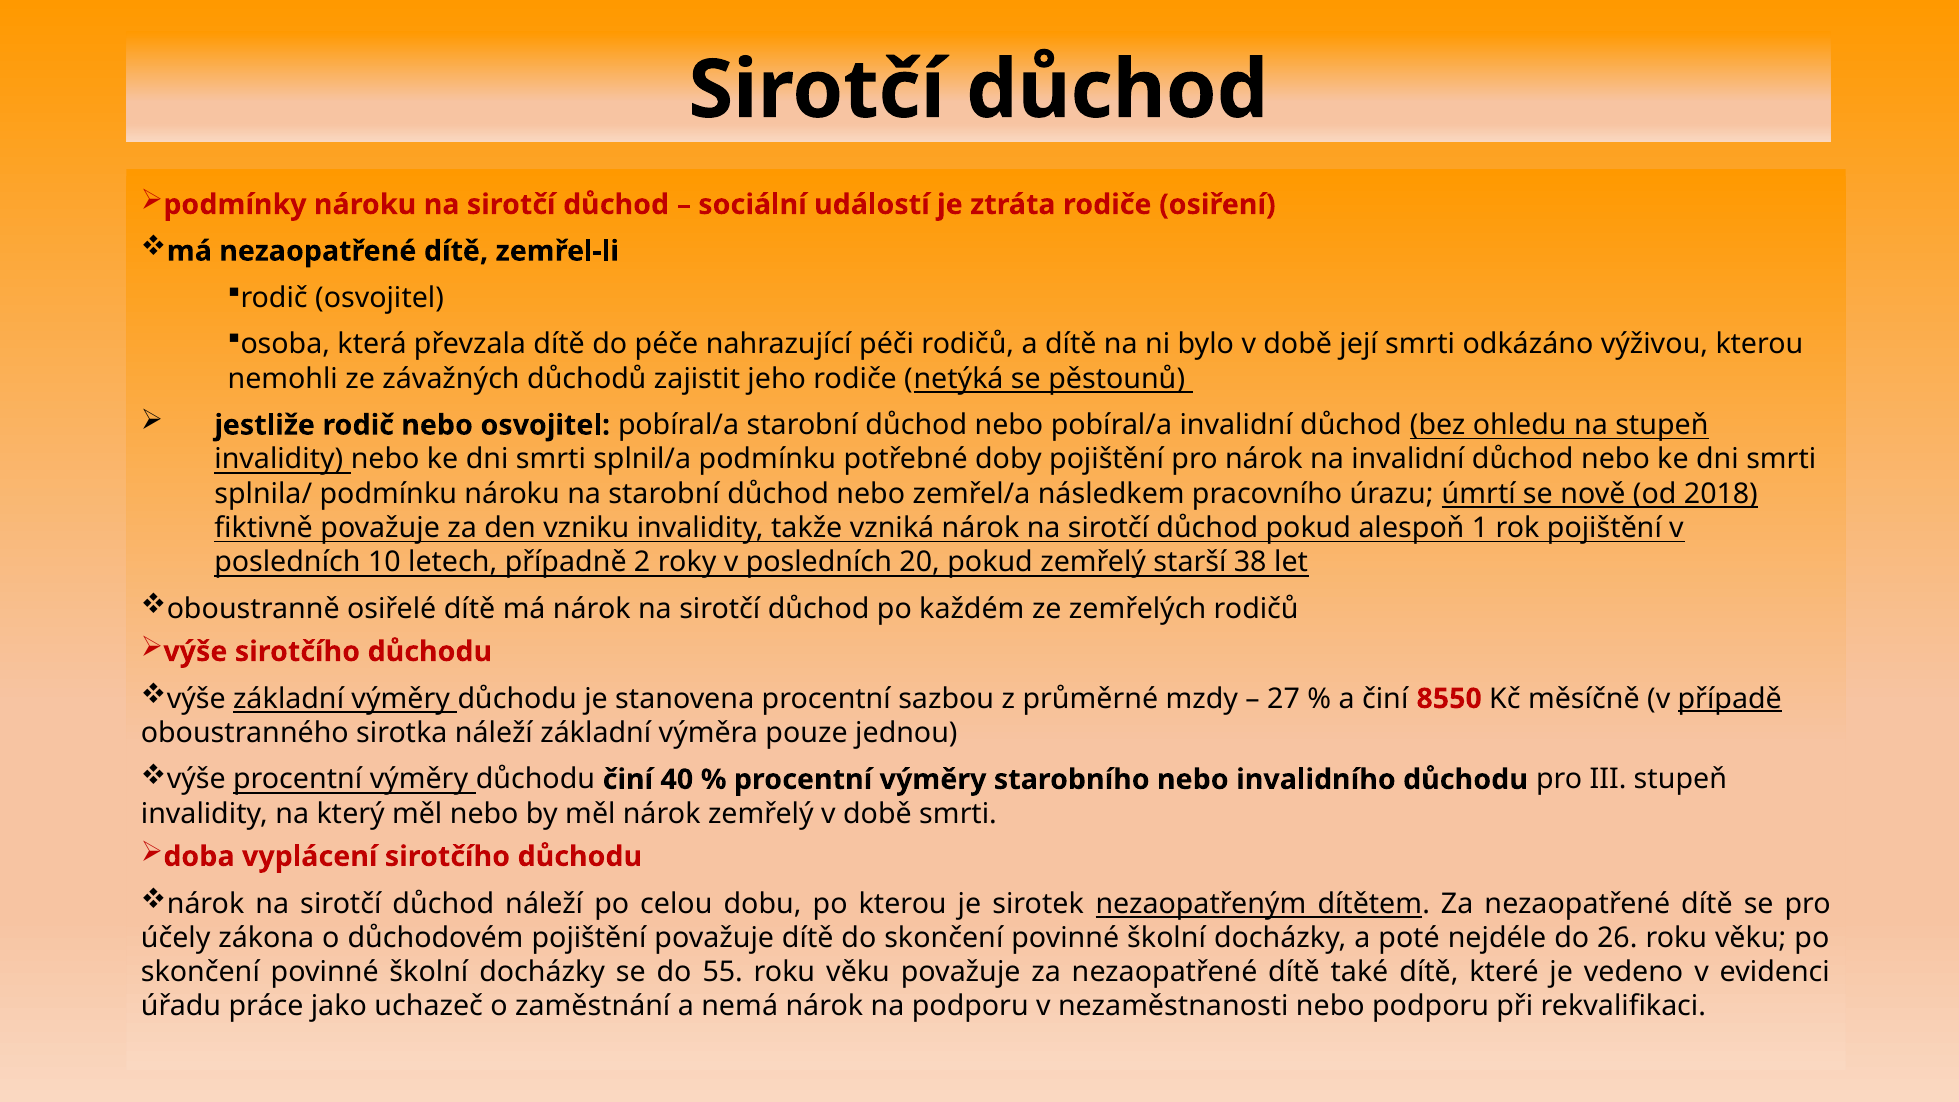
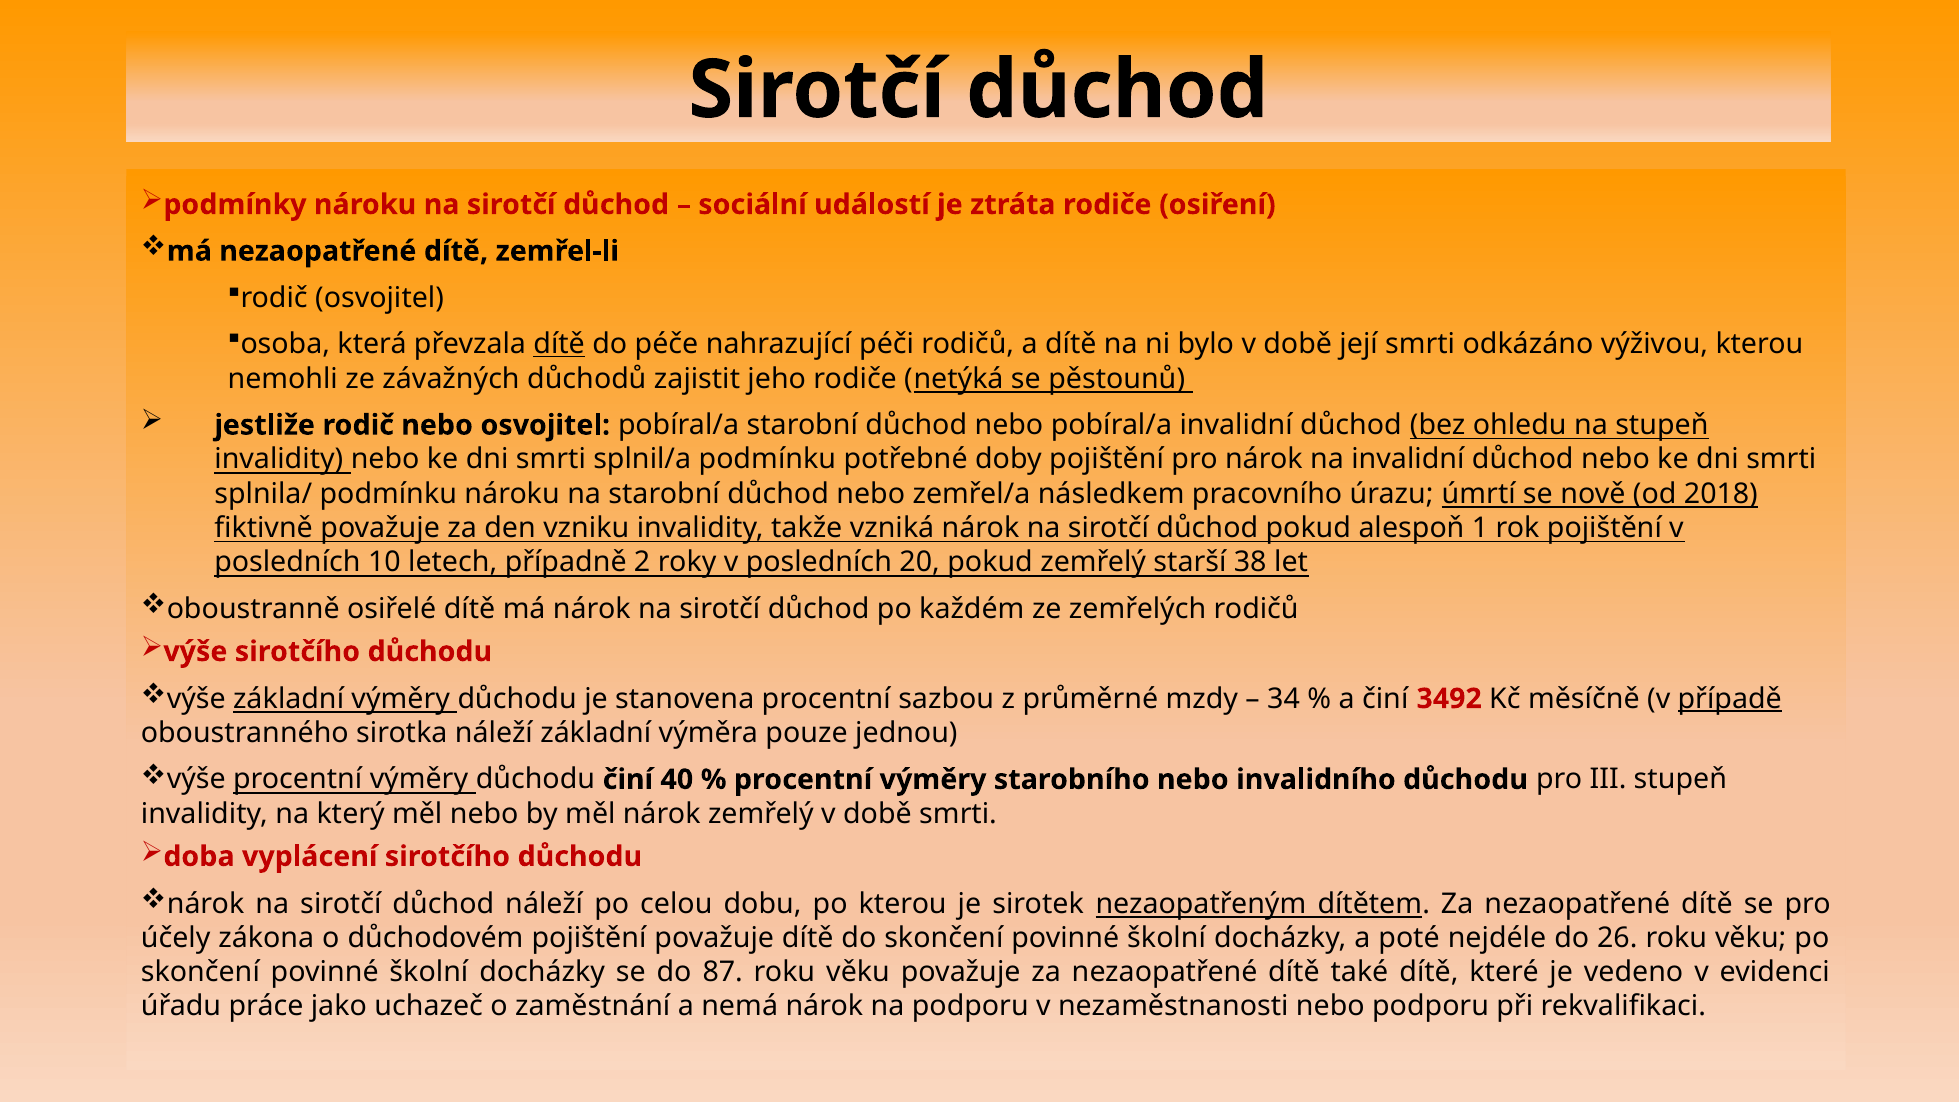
dítě at (559, 344) underline: none -> present
27: 27 -> 34
8550: 8550 -> 3492
55: 55 -> 87
